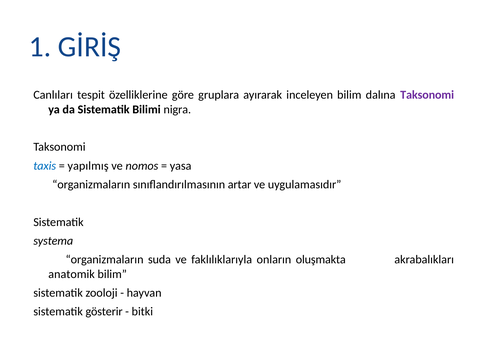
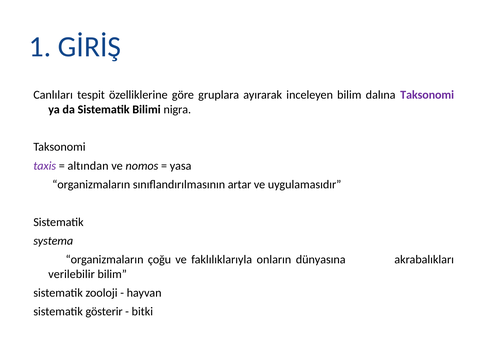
taxis colour: blue -> purple
yapılmış: yapılmış -> altından
suda: suda -> çoğu
oluşmakta: oluşmakta -> dünyasına
anatomik: anatomik -> verilebilir
